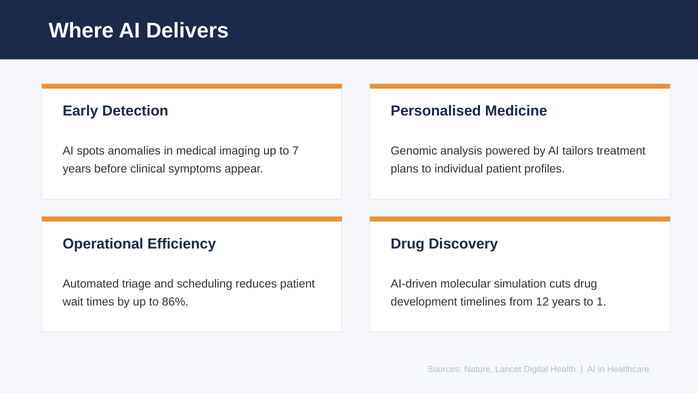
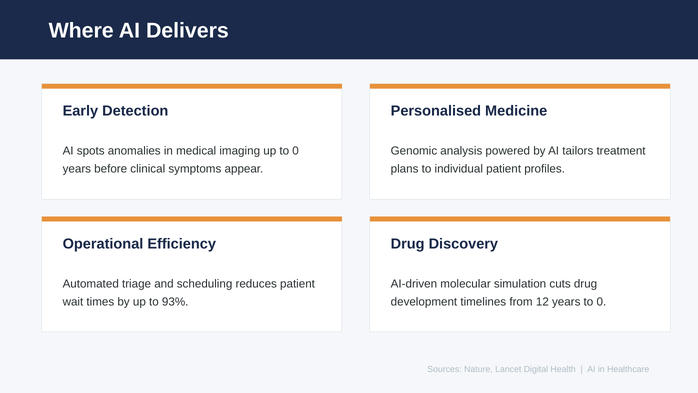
up to 7: 7 -> 0
86%: 86% -> 93%
years to 1: 1 -> 0
